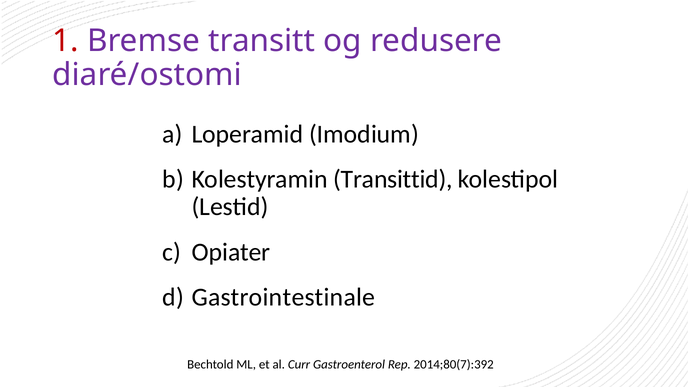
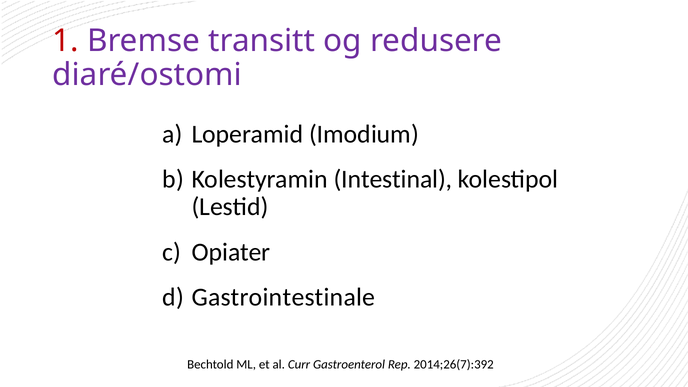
Transittid: Transittid -> Intestinal
2014;80(7):392: 2014;80(7):392 -> 2014;26(7):392
